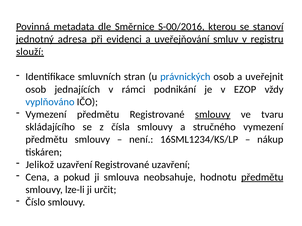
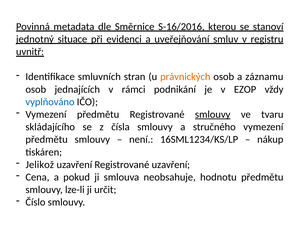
S-00/2016: S-00/2016 -> S-16/2016
adresa: adresa -> situace
slouží: slouží -> uvnitř
právnických colour: blue -> orange
uveřejnit: uveřejnit -> záznamu
předmětu at (262, 178) underline: present -> none
